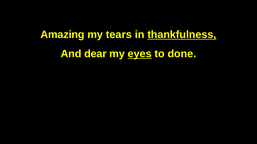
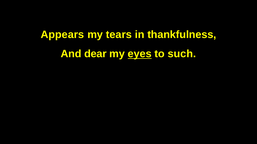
Amazing: Amazing -> Appears
thankfulness underline: present -> none
done: done -> such
